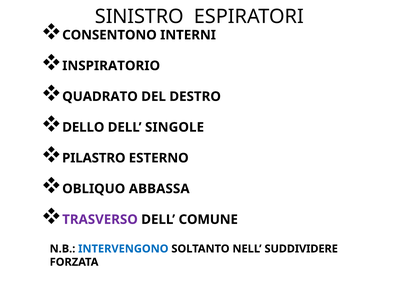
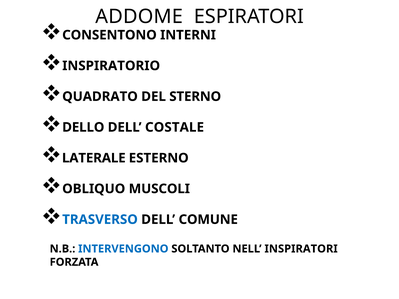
SINISTRO: SINISTRO -> ADDOME
DESTRO: DESTRO -> STERNO
SINGOLE: SINGOLE -> COSTALE
PILASTRO: PILASTRO -> LATERALE
ABBASSA: ABBASSA -> MUSCOLI
TRASVERSO colour: purple -> blue
SUDDIVIDERE: SUDDIVIDERE -> INSPIRATORI
